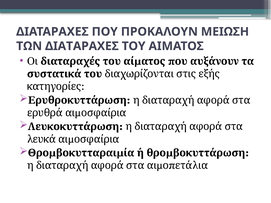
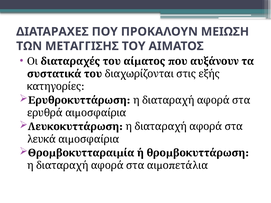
ΤΩΝ ΔΙΑΤΑΡΑΧΕΣ: ΔΙΑΤΑΡΑΧΕΣ -> ΜΕΤΑΓΓΙΣΗΣ
